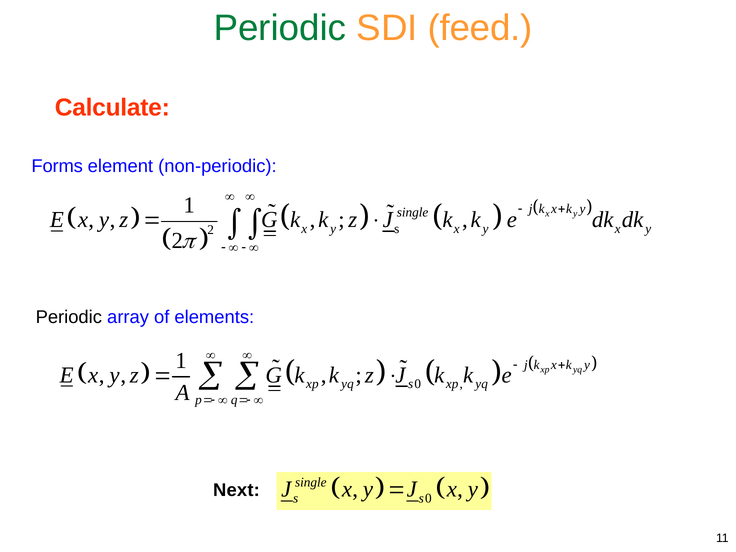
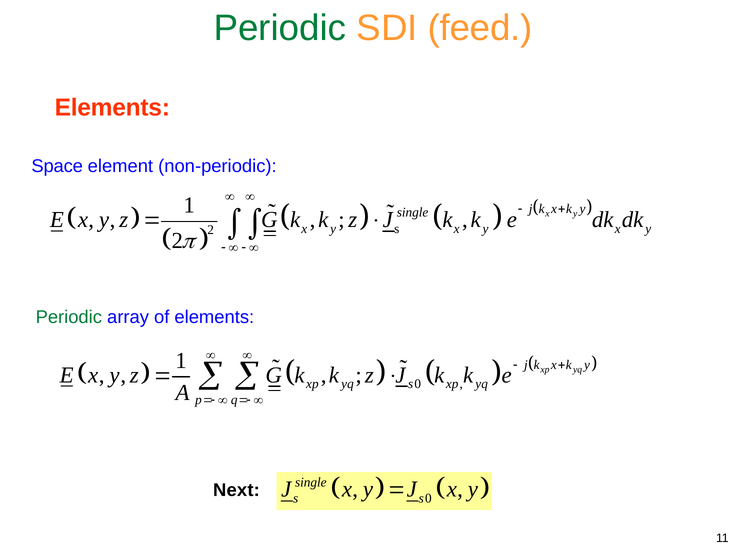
Calculate at (112, 108): Calculate -> Elements
Forms: Forms -> Space
Periodic at (69, 317) colour: black -> green
